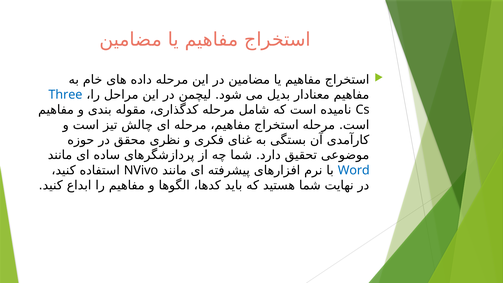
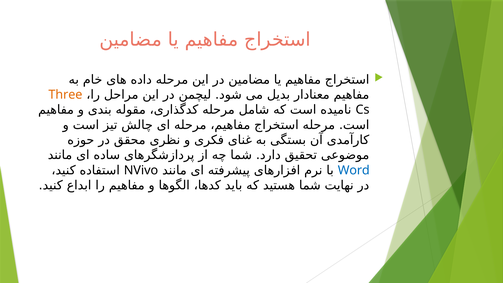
Three colour: blue -> orange
